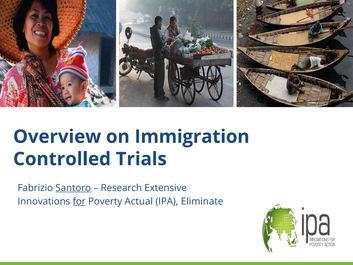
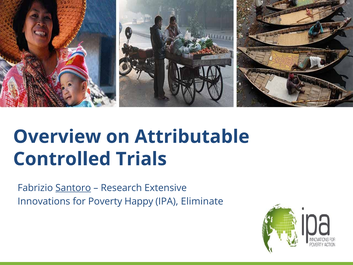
Immigration: Immigration -> Attributable
for underline: present -> none
Actual: Actual -> Happy
